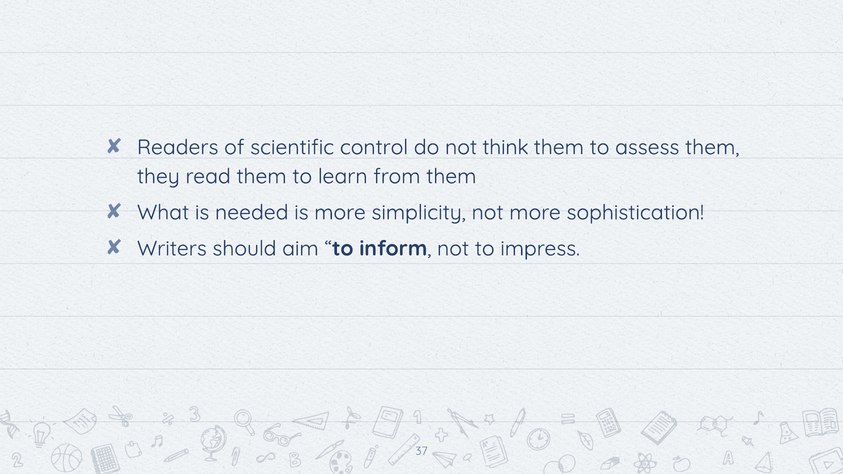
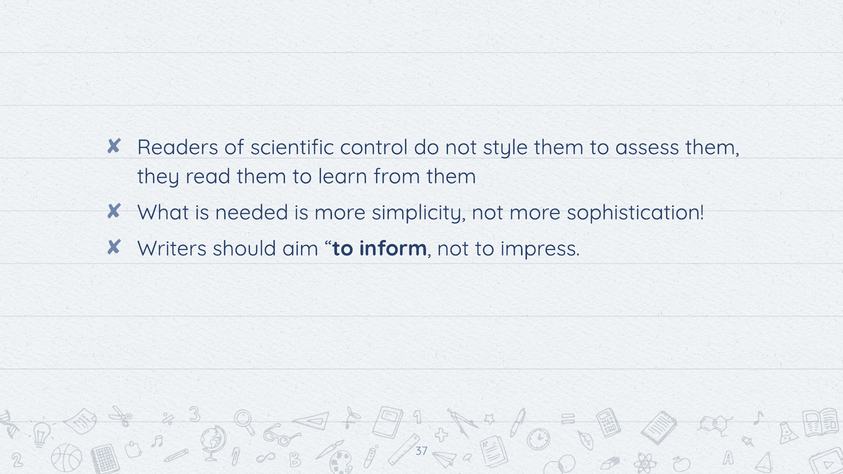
think: think -> style
